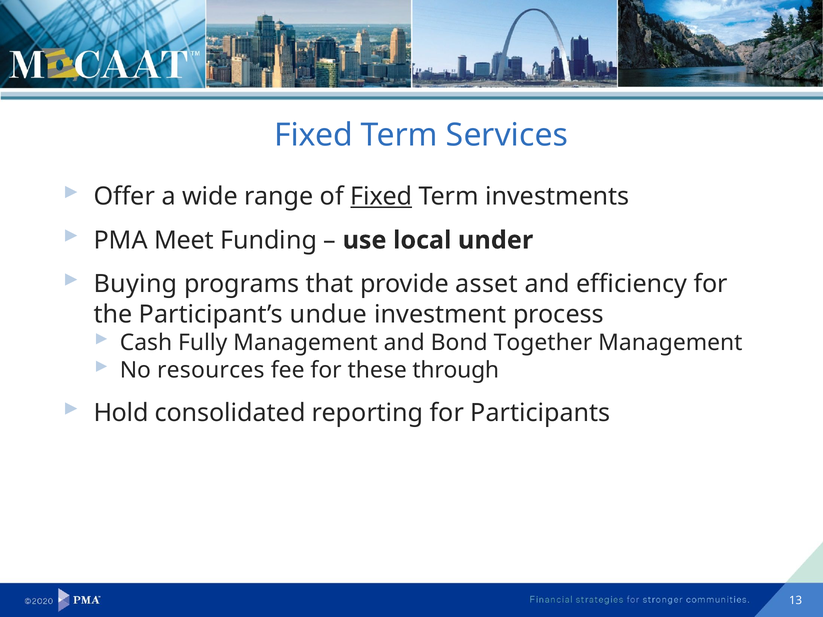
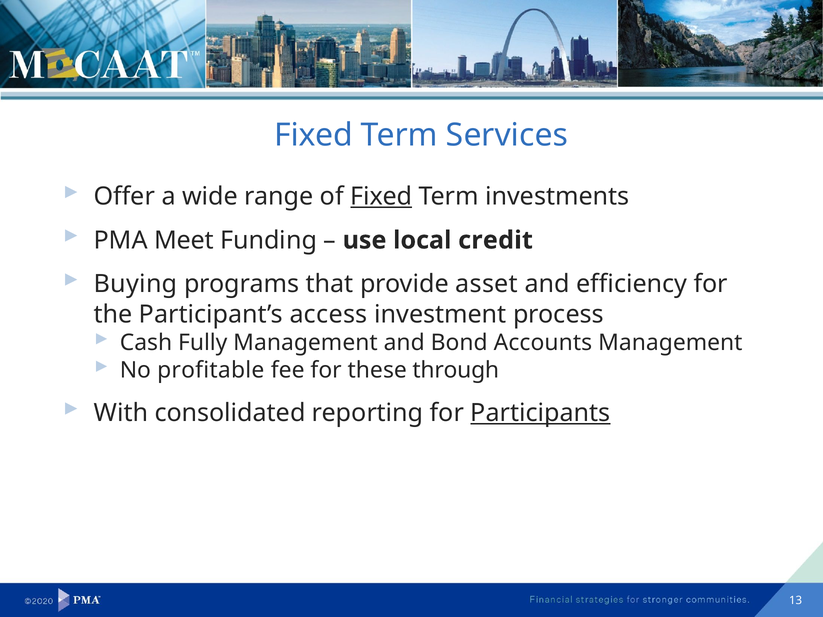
under: under -> credit
undue: undue -> access
Together: Together -> Accounts
resources: resources -> profitable
Hold: Hold -> With
Participants underline: none -> present
